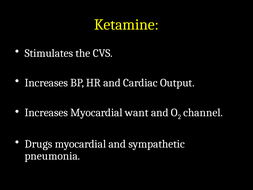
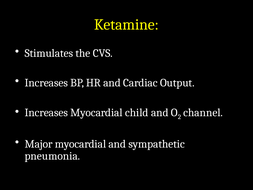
want: want -> child
Drugs: Drugs -> Major
